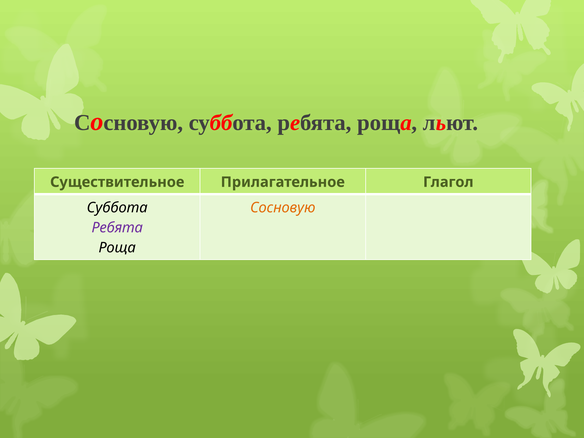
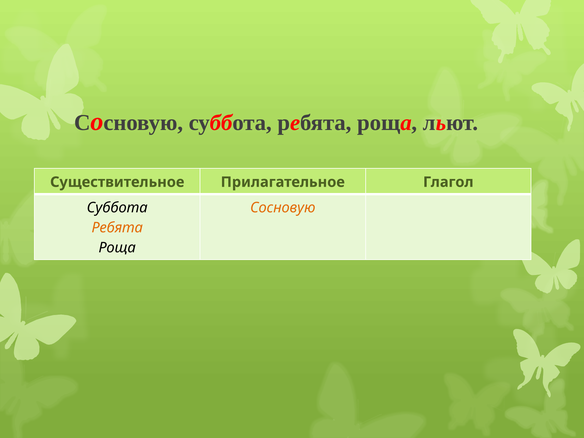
Ребята at (117, 228) colour: purple -> orange
